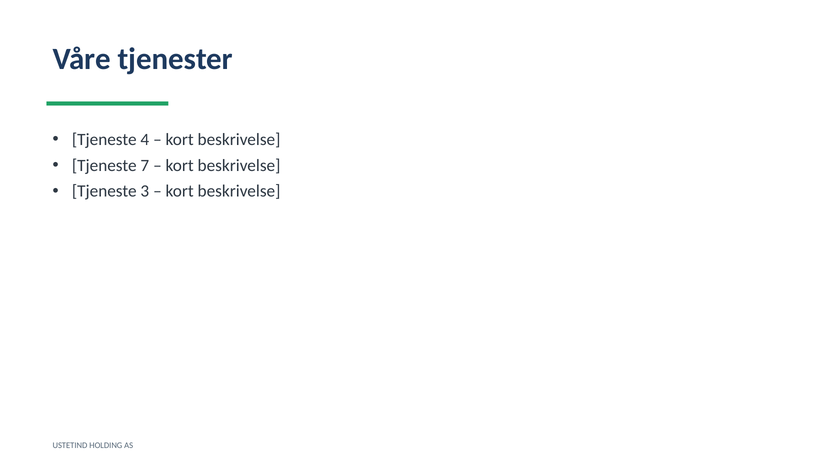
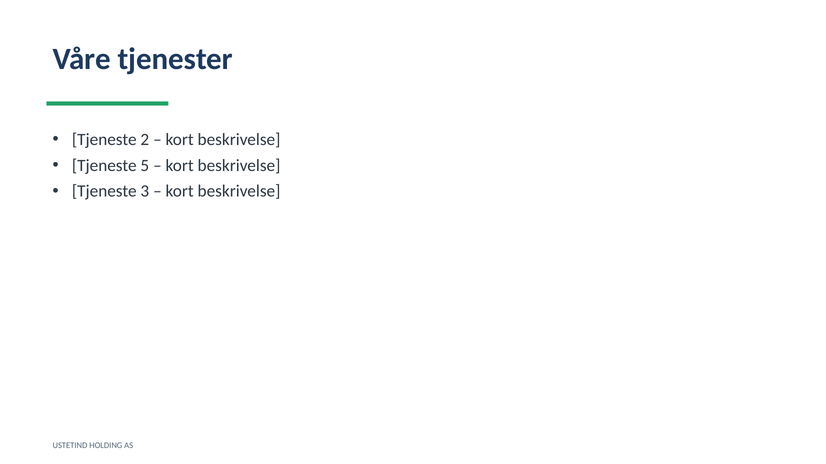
4: 4 -> 2
7: 7 -> 5
